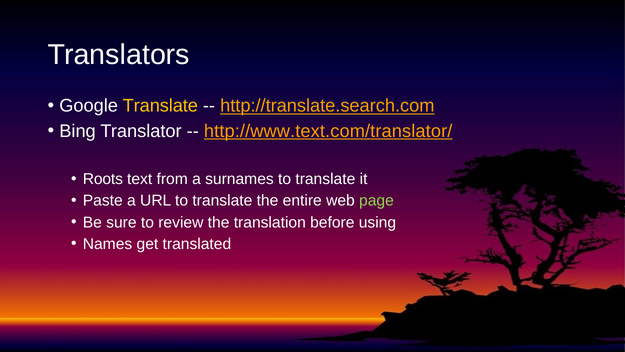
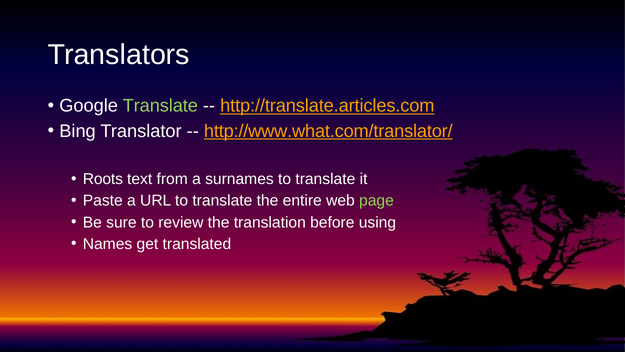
Translate at (160, 106) colour: yellow -> light green
http://translate.search.com: http://translate.search.com -> http://translate.articles.com
http://www.text.com/translator/: http://www.text.com/translator/ -> http://www.what.com/translator/
